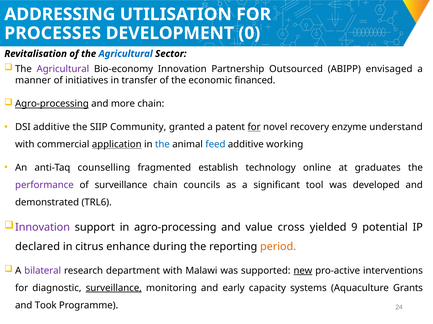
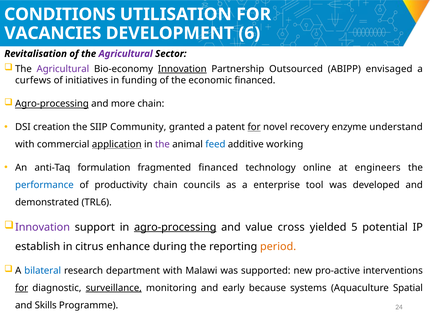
ADDRESSING: ADDRESSING -> CONDITIONS
PROCESSES: PROCESSES -> VACANCIES
0: 0 -> 6
Agricultural at (126, 54) colour: blue -> purple
Innovation at (182, 69) underline: none -> present
manner: manner -> curfews
transfer: transfer -> funding
DSI additive: additive -> creation
the at (162, 144) colour: blue -> purple
counselling: counselling -> formulation
fragmented establish: establish -> financed
graduates: graduates -> engineers
performance colour: purple -> blue
of surveillance: surveillance -> productivity
significant: significant -> enterprise
agro-processing at (175, 227) underline: none -> present
9: 9 -> 5
declared: declared -> establish
bilateral colour: purple -> blue
new underline: present -> none
for at (22, 288) underline: none -> present
capacity: capacity -> because
Grants: Grants -> Spatial
Took: Took -> Skills
